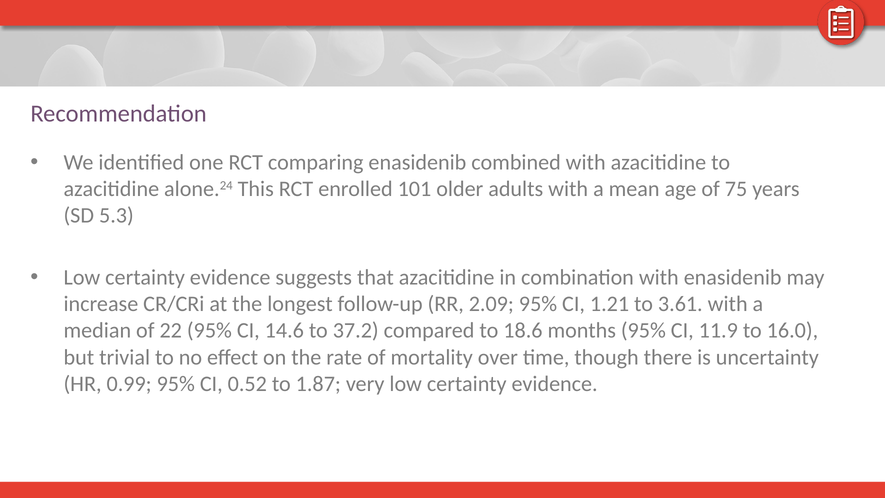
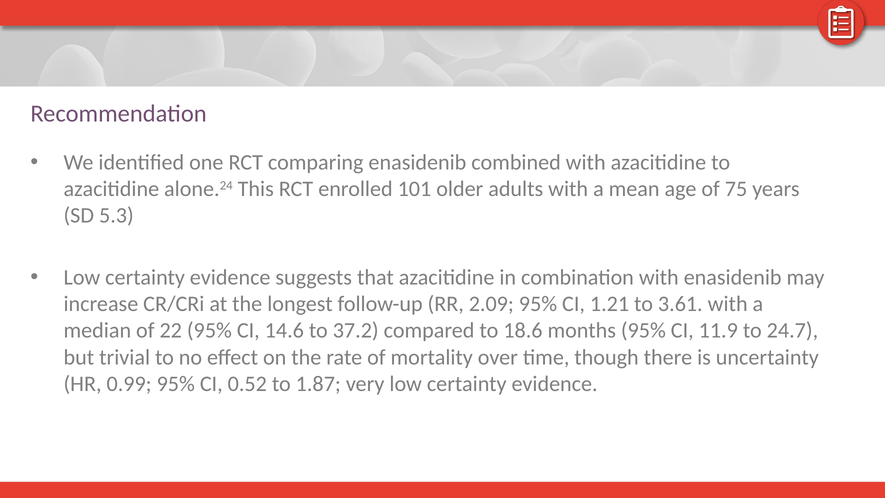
16.0: 16.0 -> 24.7
